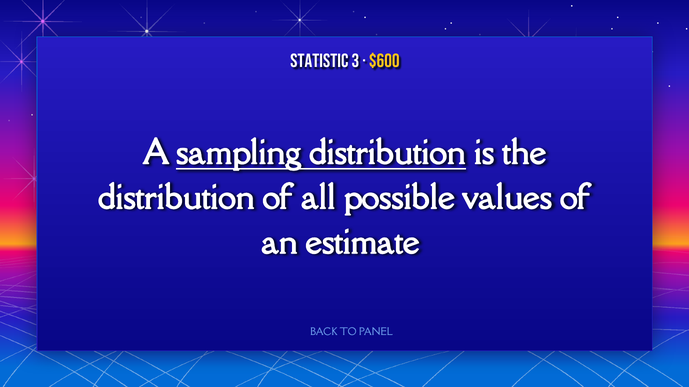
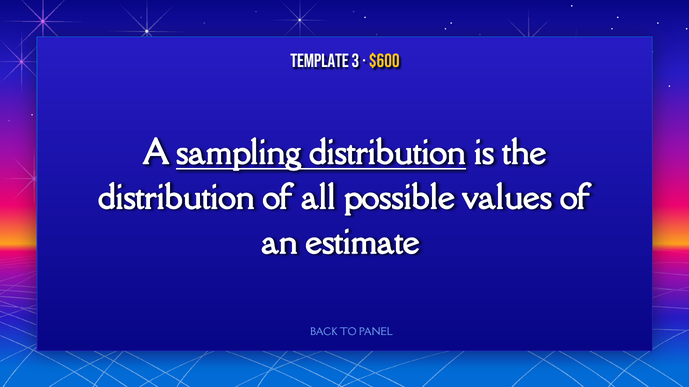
STATISTIC: STATISTIC -> TEMPLATE
